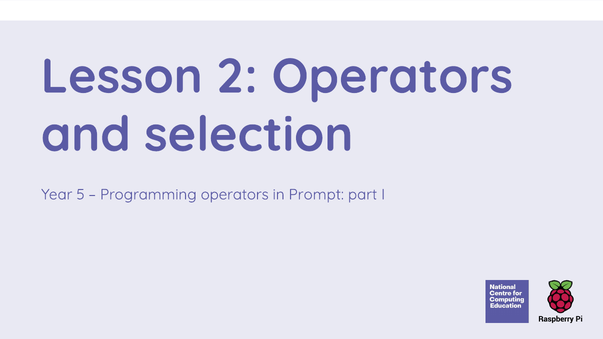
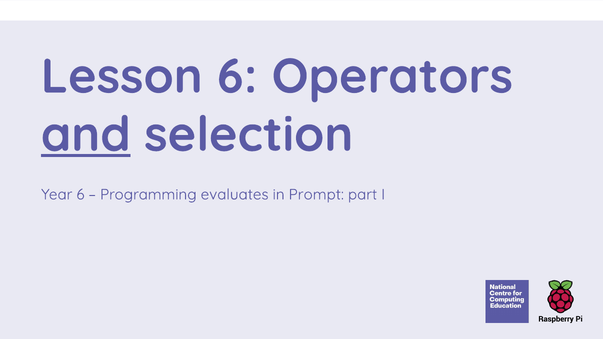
Lesson 2: 2 -> 6
and underline: none -> present
Year 5: 5 -> 6
Programming operators: operators -> evaluates
